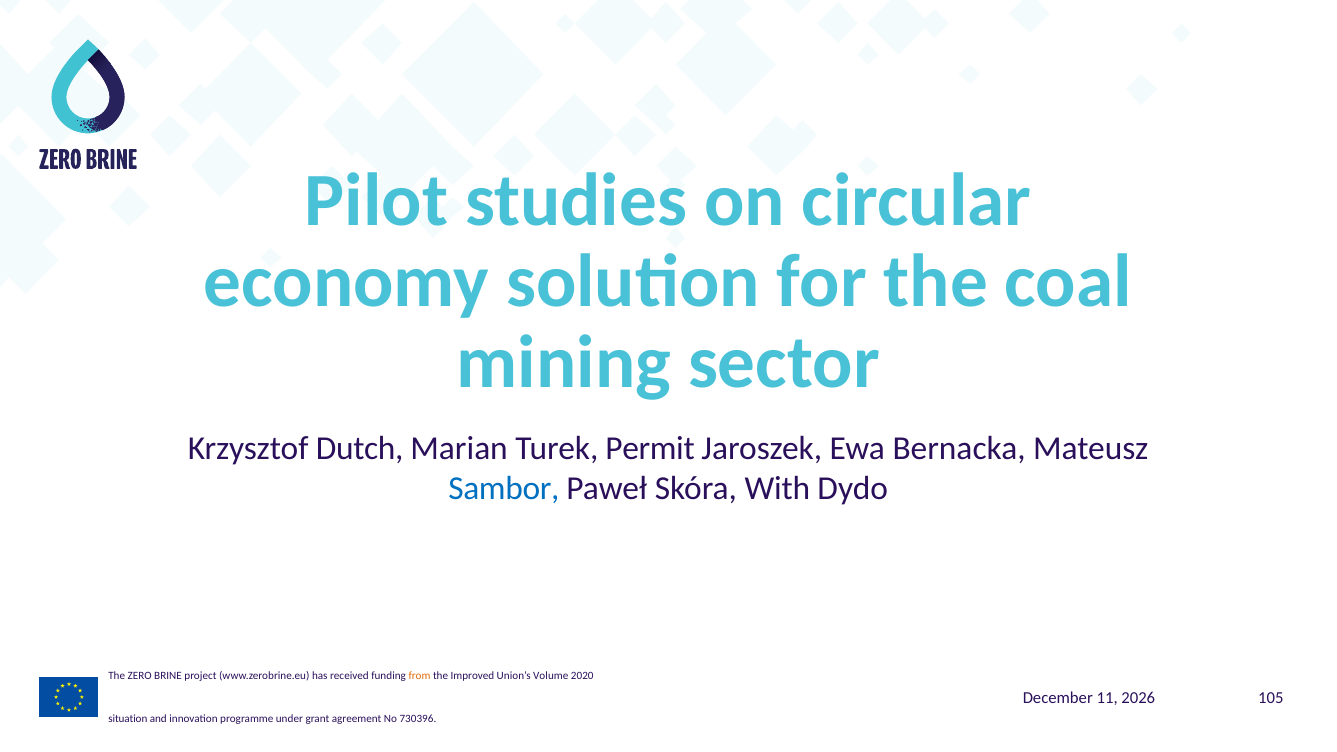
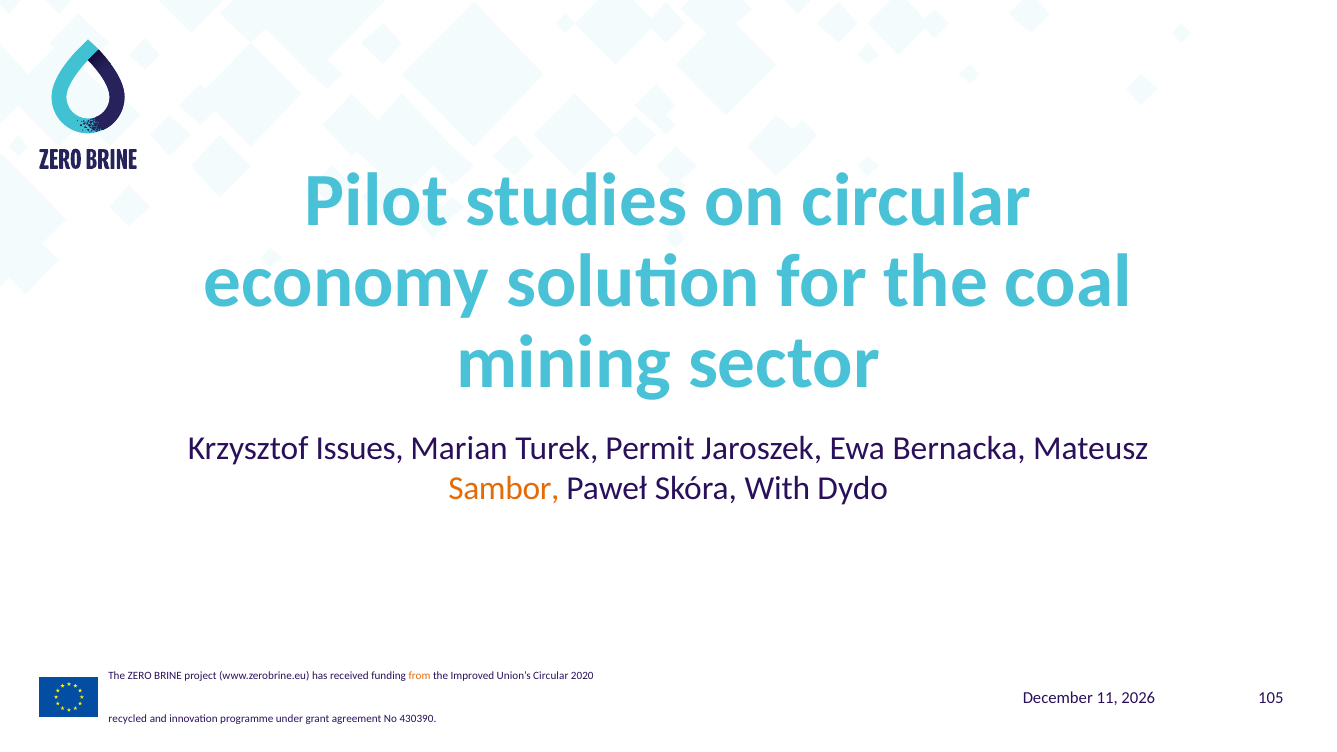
Dutch: Dutch -> Issues
Sambor colour: blue -> orange
Union’s Volume: Volume -> Circular
situation: situation -> recycled
730396: 730396 -> 430390
